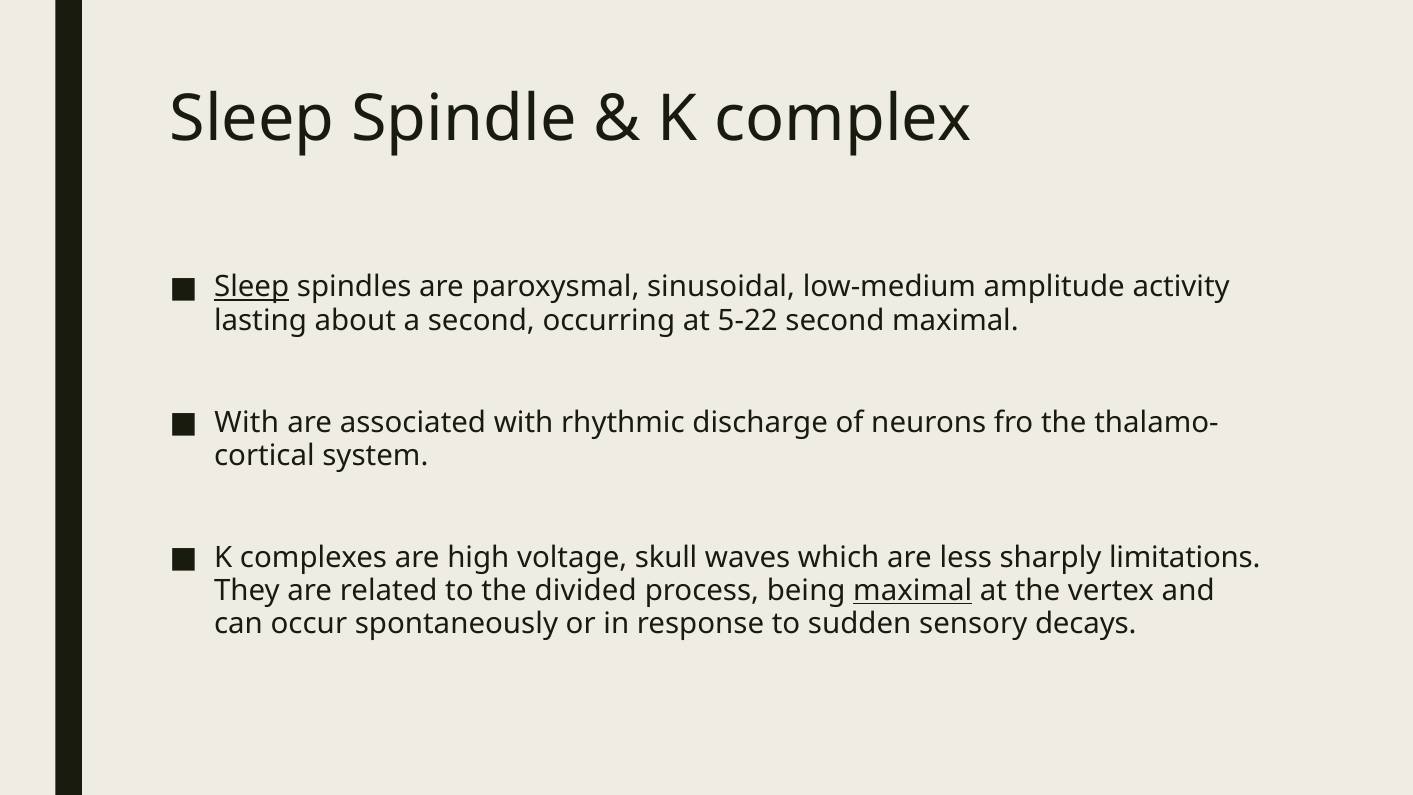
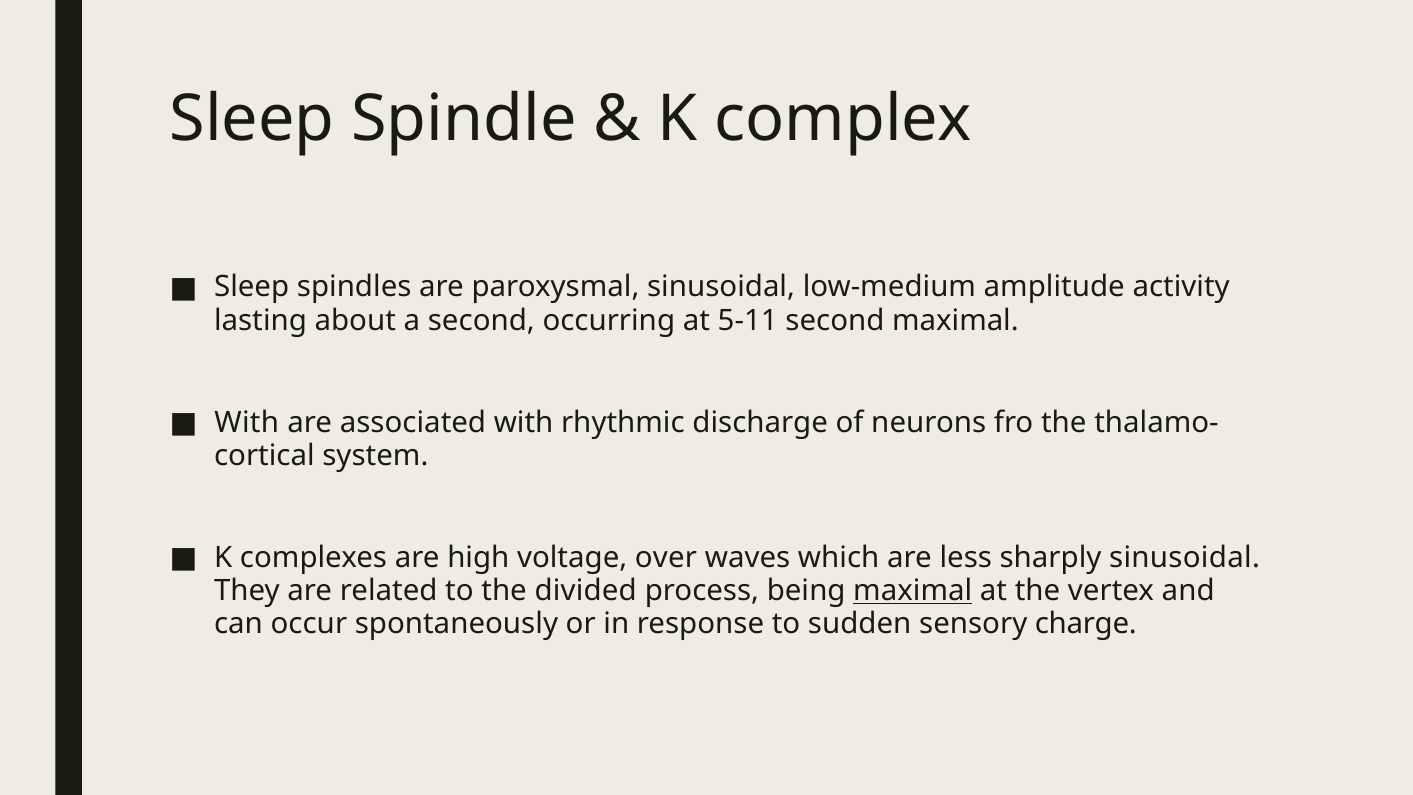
Sleep at (252, 287) underline: present -> none
5-22: 5-22 -> 5-11
skull: skull -> over
sharply limitations: limitations -> sinusoidal
decays: decays -> charge
